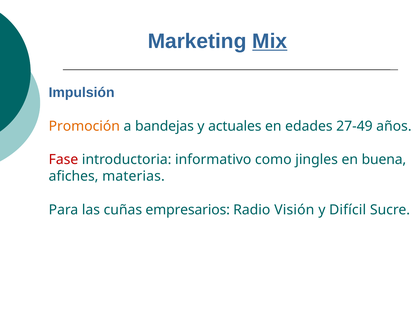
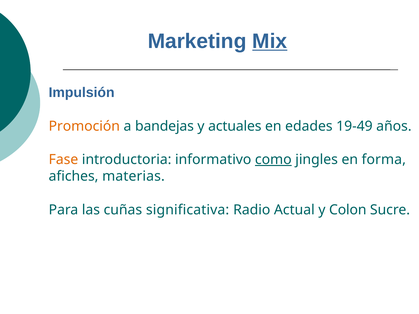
27-49: 27-49 -> 19-49
Fase colour: red -> orange
como underline: none -> present
buena: buena -> forma
empresarios: empresarios -> significativa
Visión: Visión -> Actual
Difícil: Difícil -> Colon
